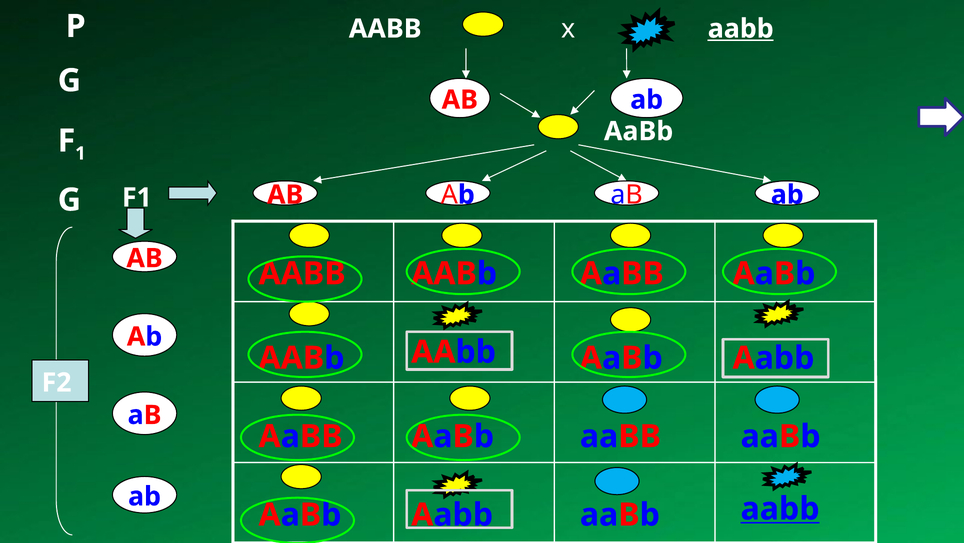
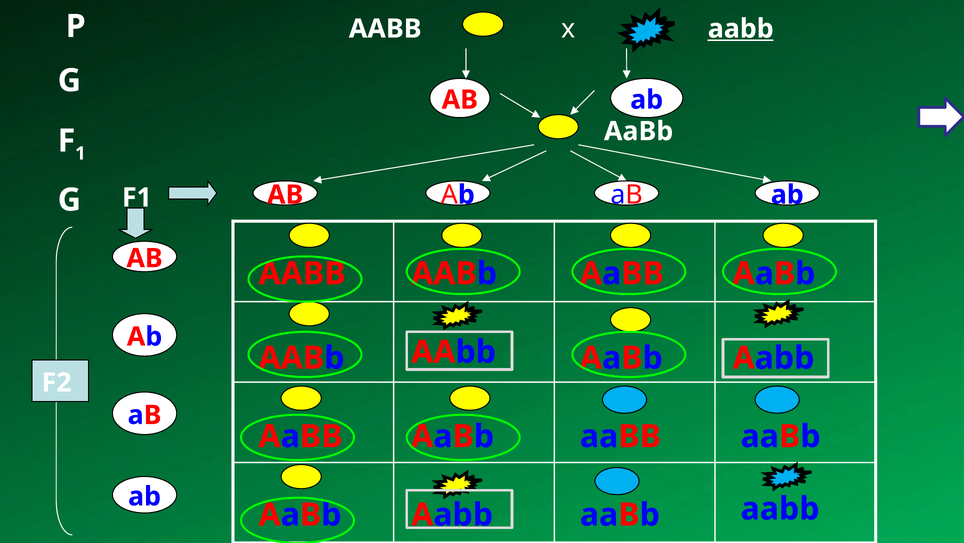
aabb at (780, 508) underline: present -> none
